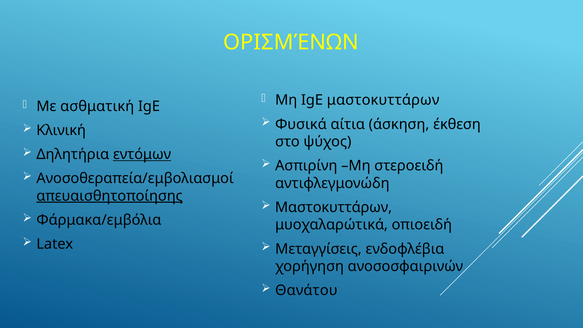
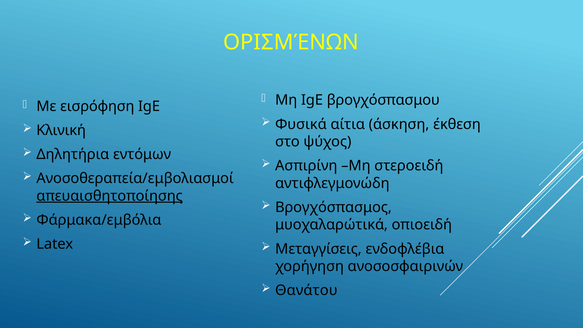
IgE μαστοκυττάρων: μαστοκυττάρων -> βρογχόσπασμου
ασθματική: ασθματική -> εισρόφηση
εντόμων underline: present -> none
Μαστοκυττάρων at (334, 207): Μαστοκυττάρων -> Βρογχόσπασμος
